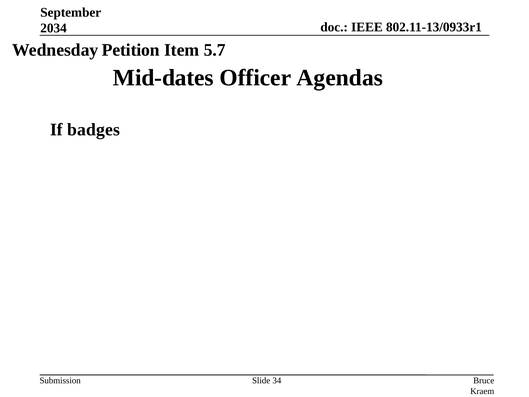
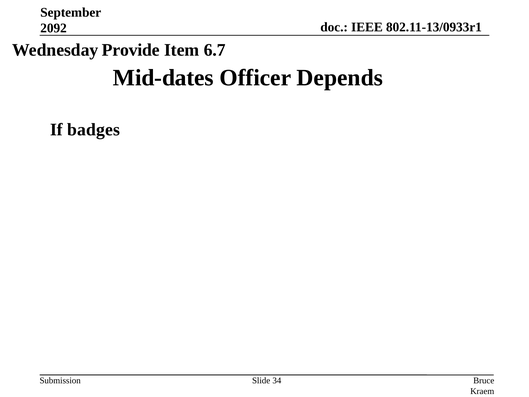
2034: 2034 -> 2092
Petition: Petition -> Provide
5.7: 5.7 -> 6.7
Agendas: Agendas -> Depends
